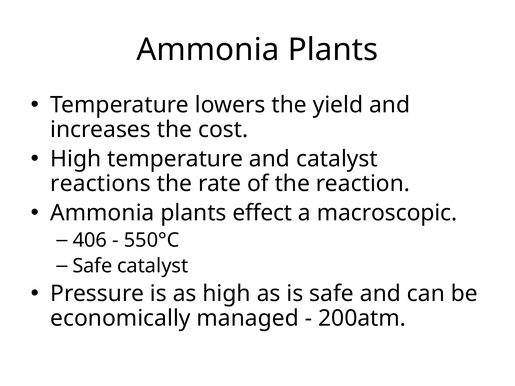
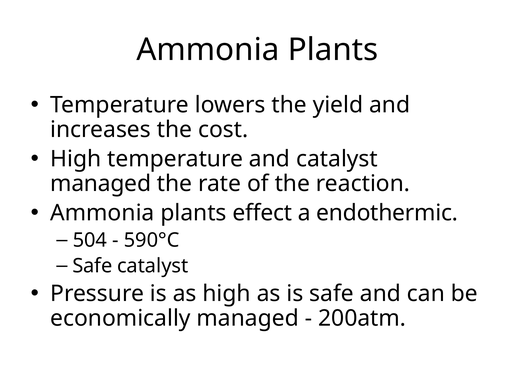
reactions at (100, 184): reactions -> managed
macroscopic: macroscopic -> endothermic
406: 406 -> 504
550°C: 550°C -> 590°C
